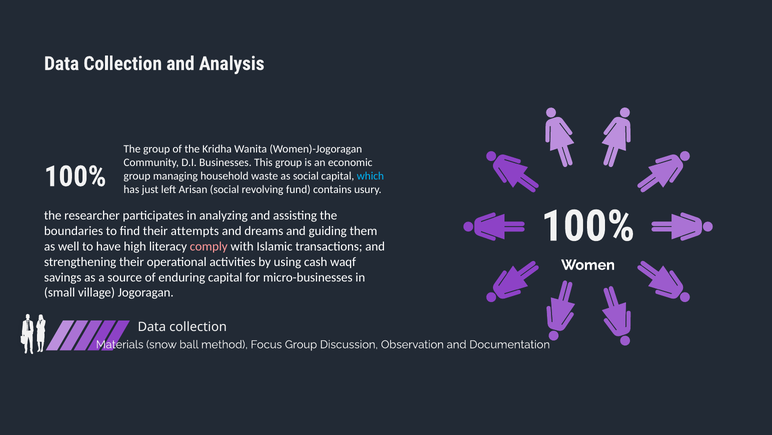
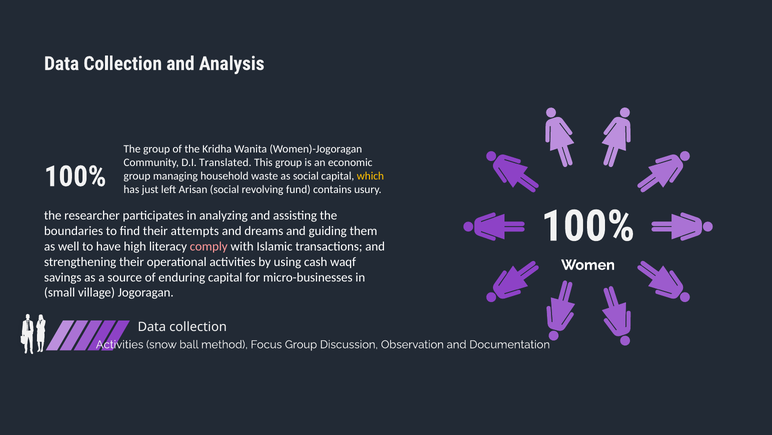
Businesses: Businesses -> Translated
which colour: light blue -> yellow
Materials at (120, 344): Materials -> Activities
